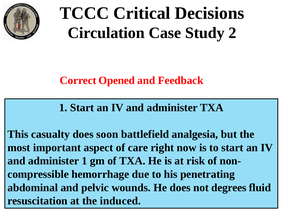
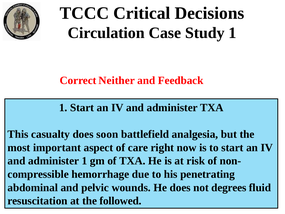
Study 2: 2 -> 1
Opened: Opened -> Neither
induced: induced -> followed
